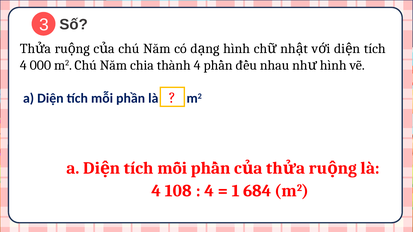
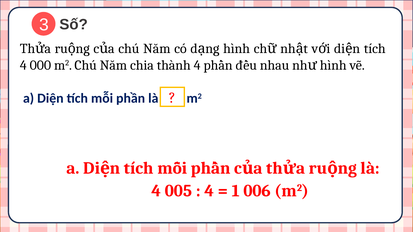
108: 108 -> 005
684: 684 -> 006
